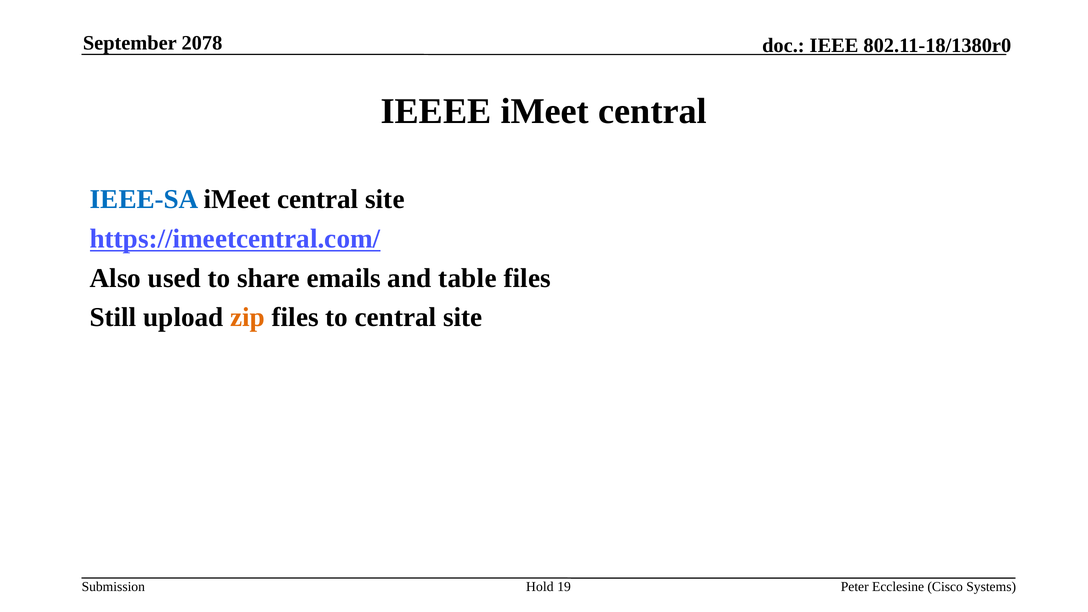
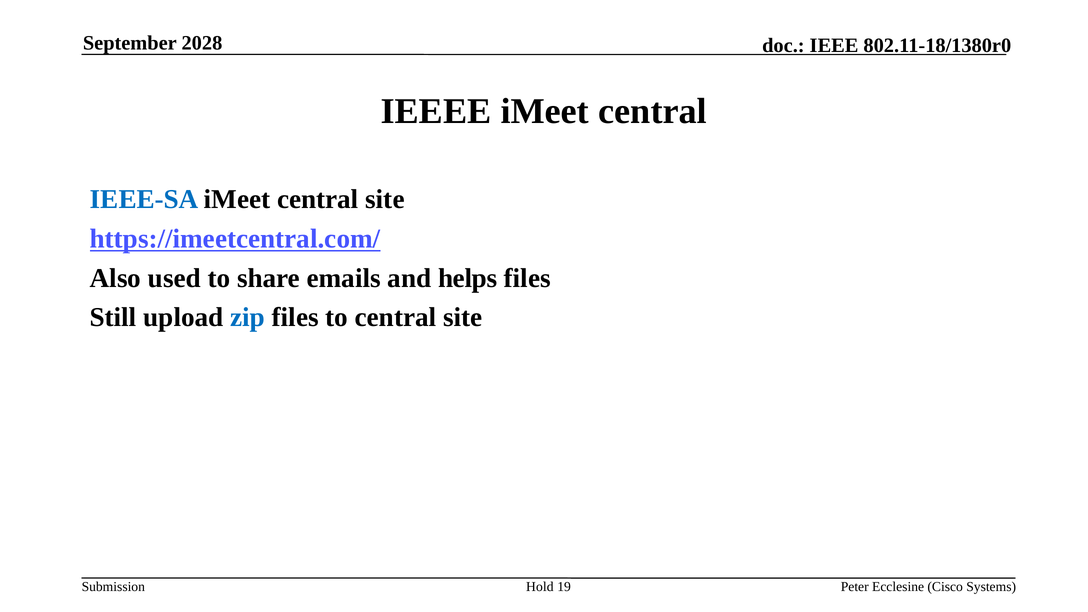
2078: 2078 -> 2028
table: table -> helps
zip colour: orange -> blue
